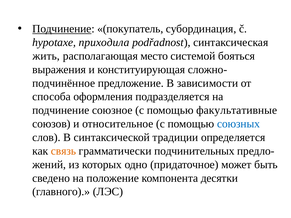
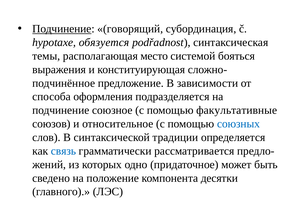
покупатель: покупатель -> говорящий
приходила: приходила -> обязуется
жить: жить -> темы
связь colour: orange -> blue
подчинительных: подчинительных -> рассматривается
